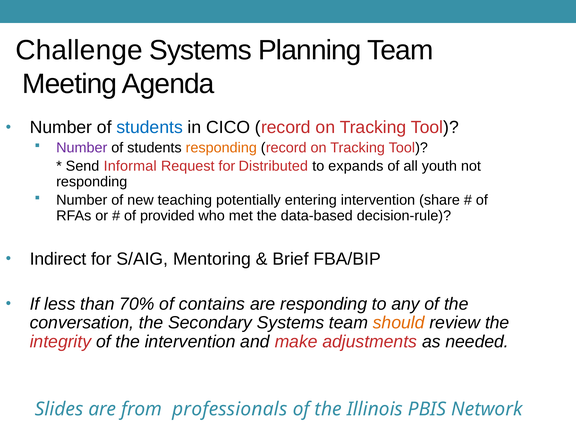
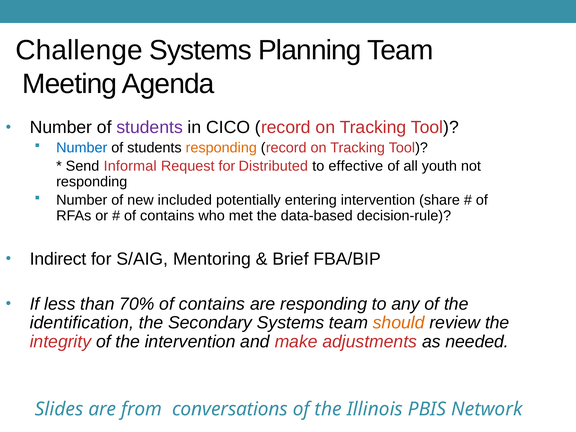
students at (150, 127) colour: blue -> purple
Number at (82, 148) colour: purple -> blue
expands: expands -> effective
teaching: teaching -> included
provided at (167, 216): provided -> contains
conversation: conversation -> identification
professionals: professionals -> conversations
